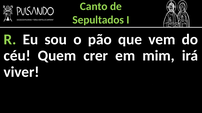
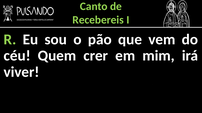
Sepultados: Sepultados -> Recebereis
